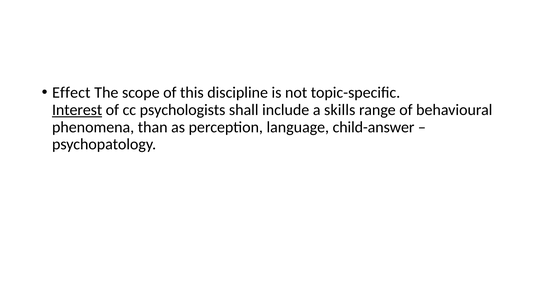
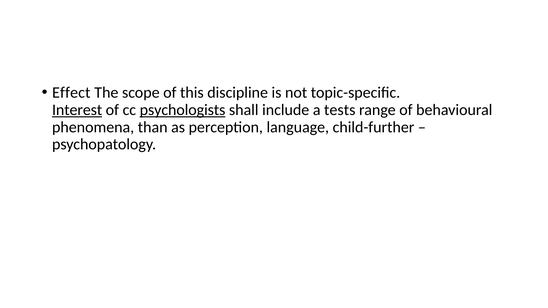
psychologists underline: none -> present
skills: skills -> tests
child-answer: child-answer -> child-further
